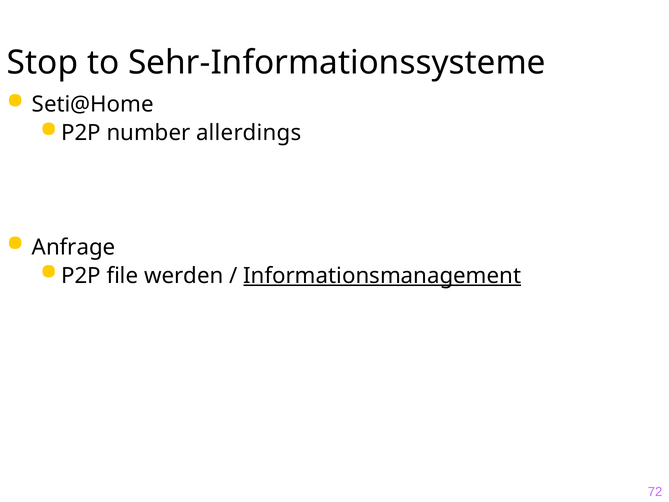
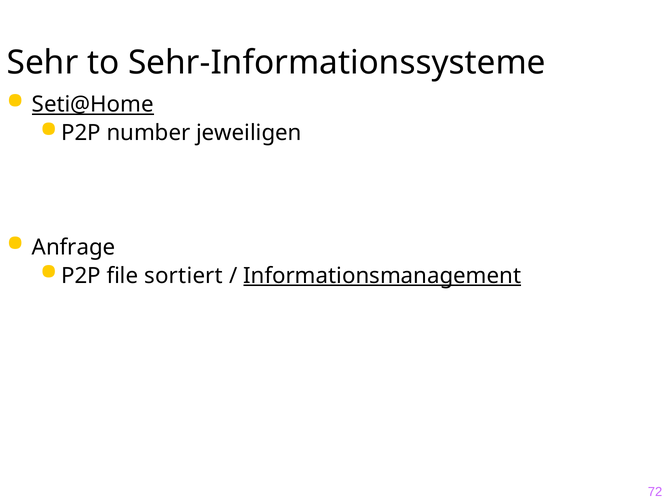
Stop: Stop -> Sehr
Seti@Home underline: none -> present
allerdings: allerdings -> jeweiligen
werden: werden -> sortiert
